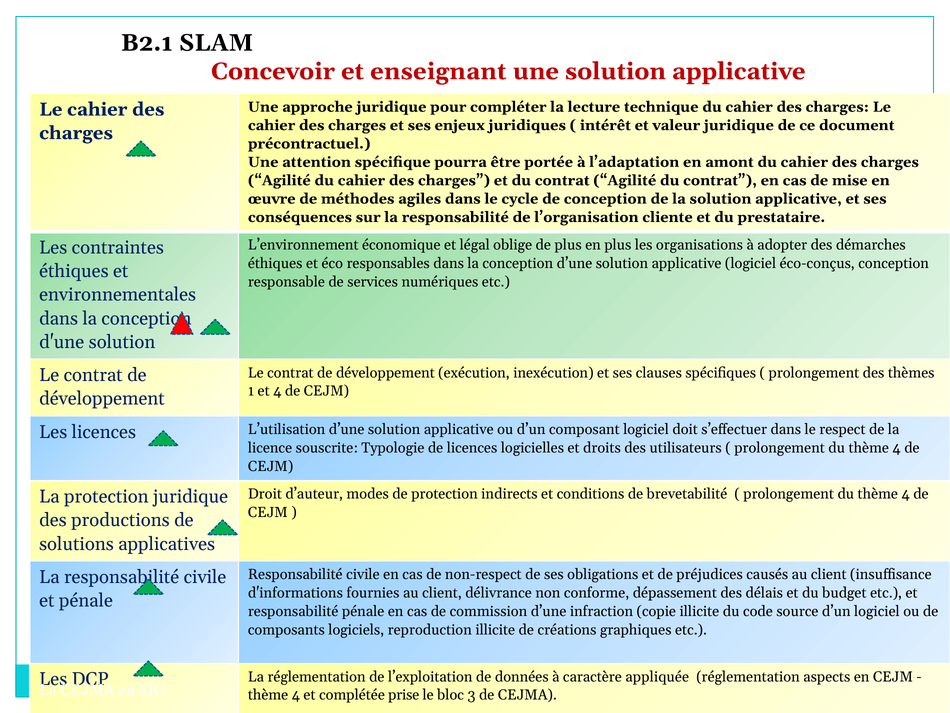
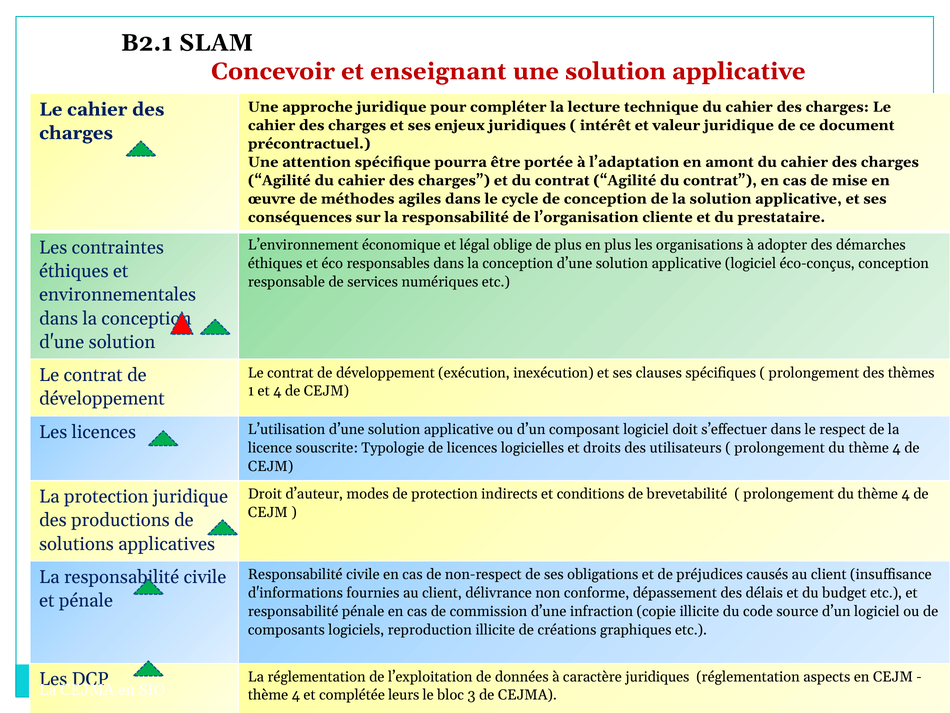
caractère appliquée: appliquée -> juridiques
prise: prise -> leurs
